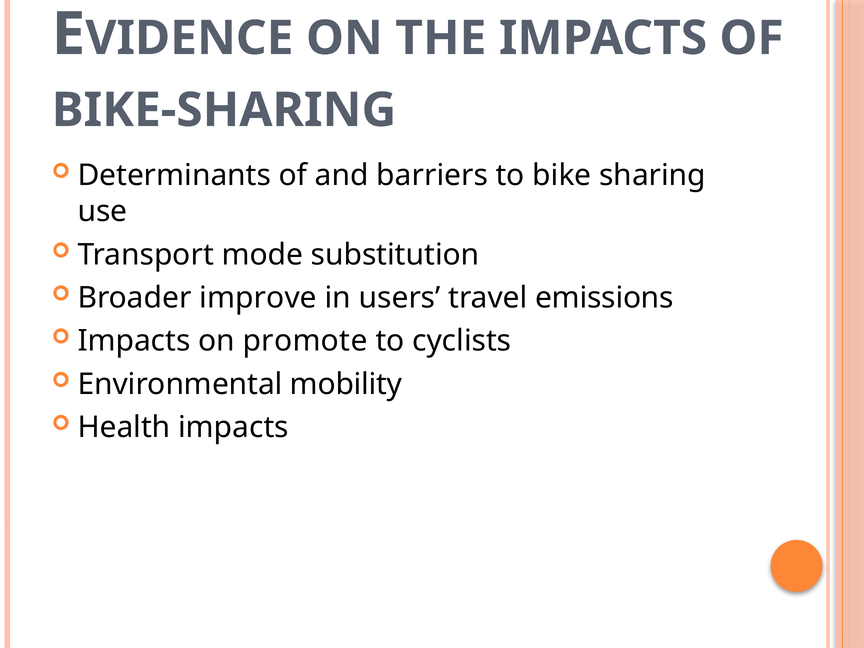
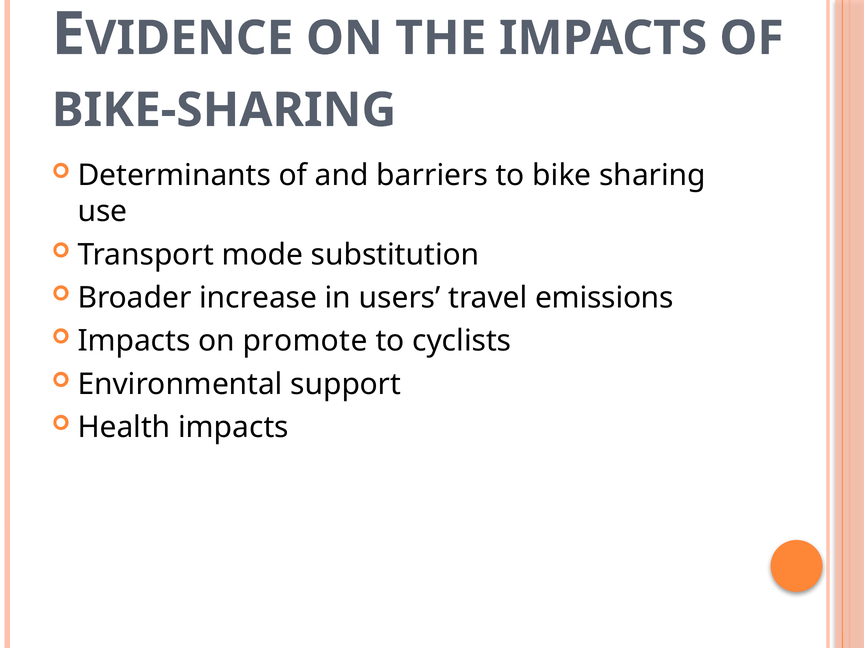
improve: improve -> increase
mobility: mobility -> support
